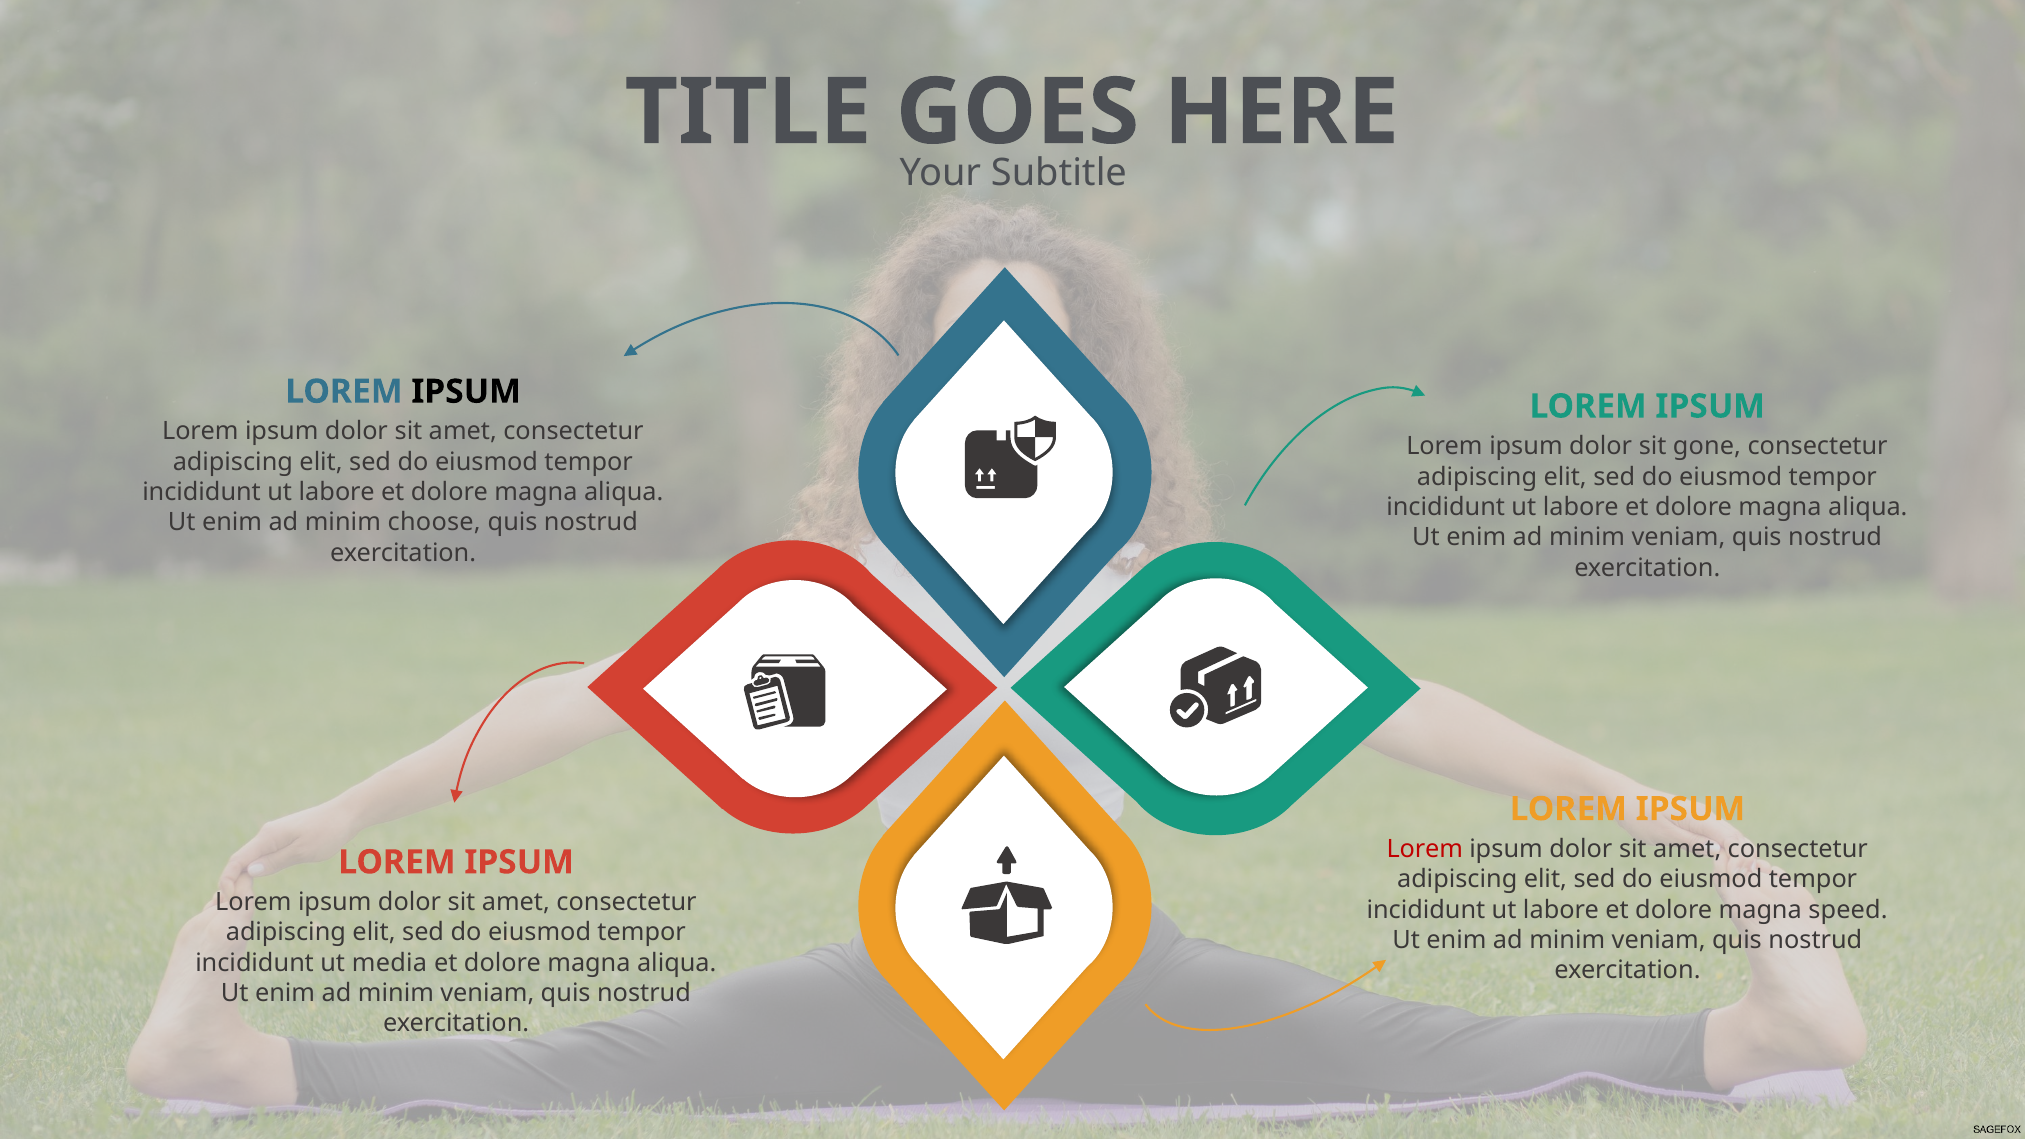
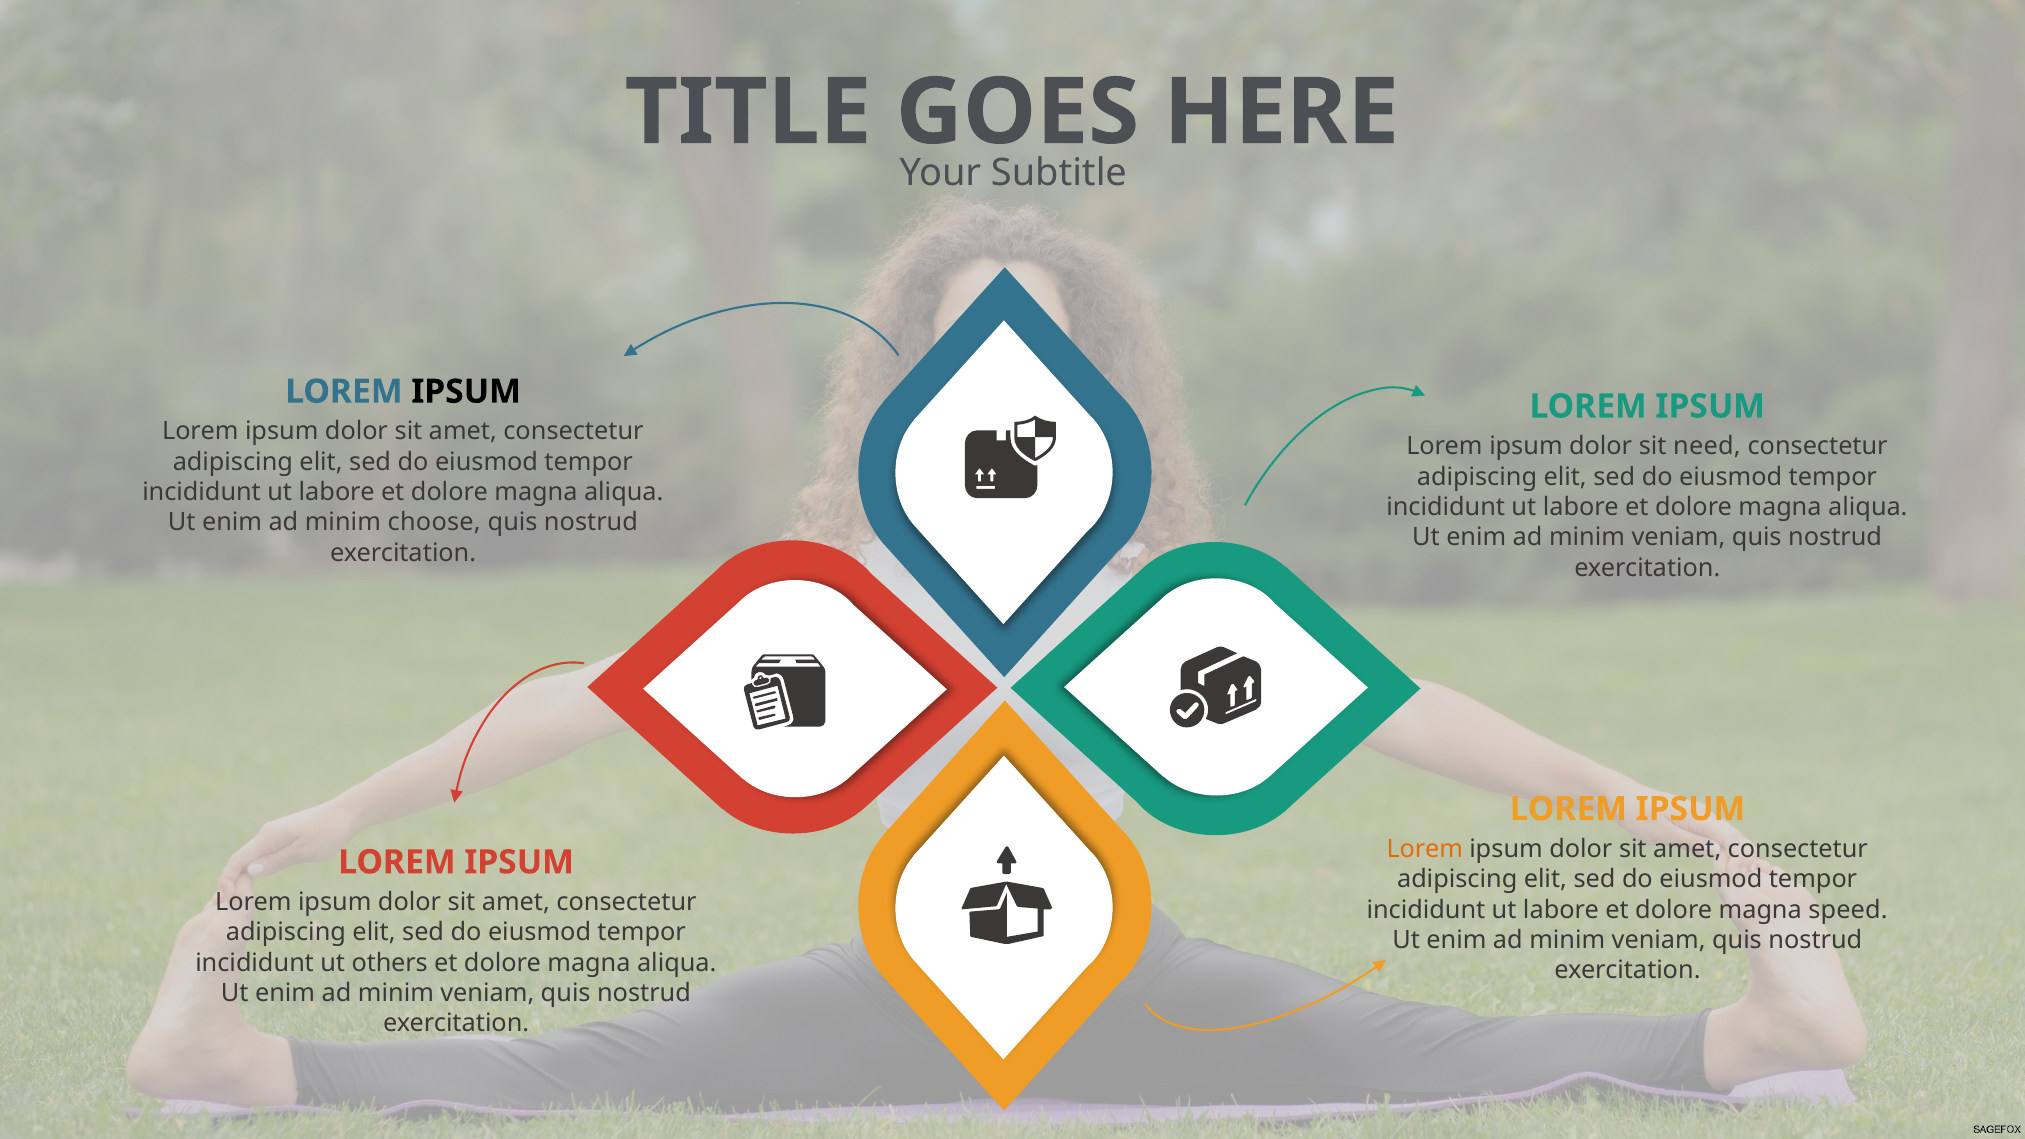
gone: gone -> need
Lorem at (1425, 849) colour: red -> orange
media: media -> others
